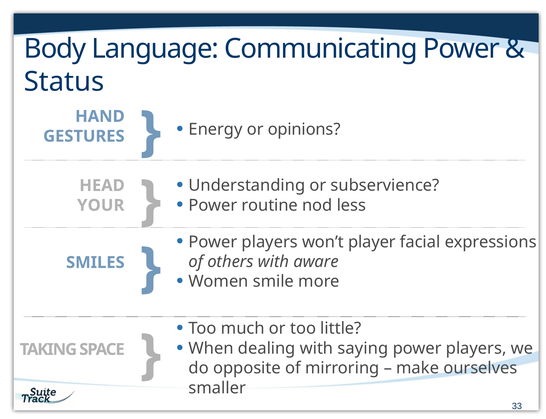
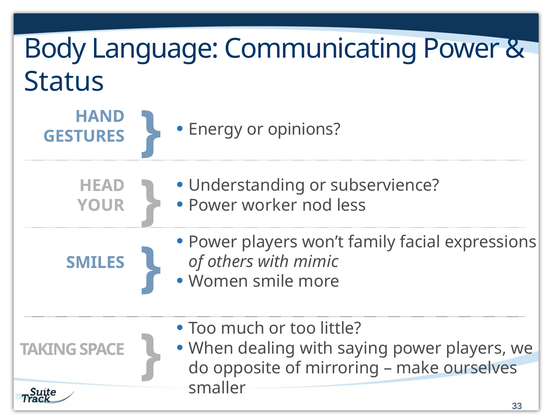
routine: routine -> worker
player: player -> family
aware: aware -> mimic
